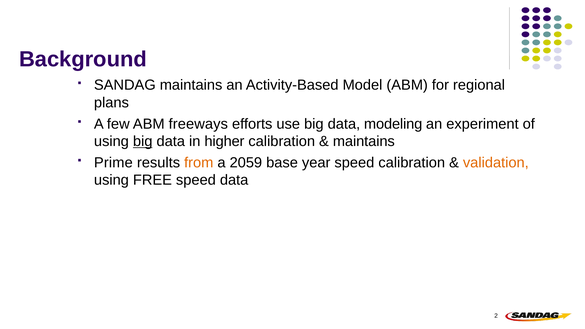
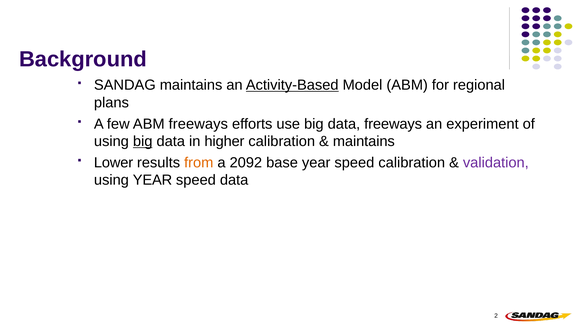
Activity-Based underline: none -> present
data modeling: modeling -> freeways
Prime: Prime -> Lower
2059: 2059 -> 2092
validation colour: orange -> purple
using FREE: FREE -> YEAR
